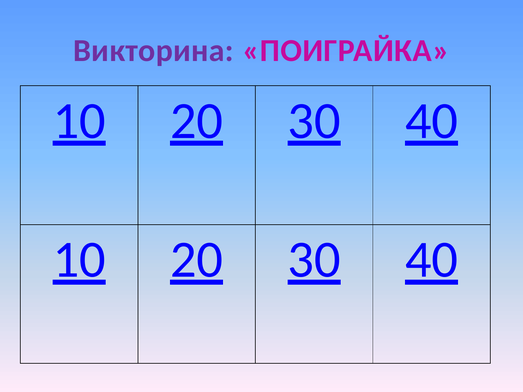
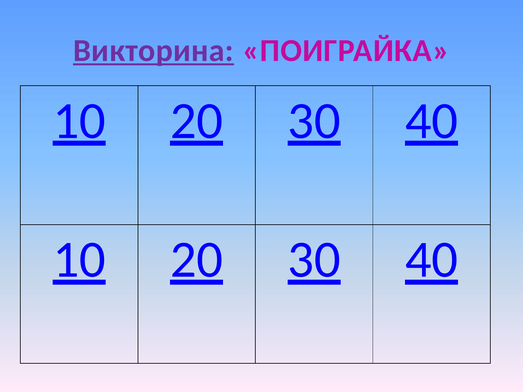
Викторина underline: none -> present
